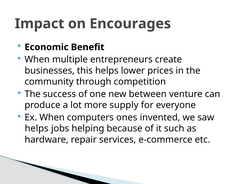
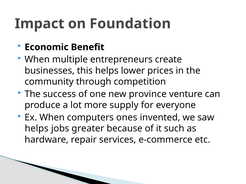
Encourages: Encourages -> Foundation
between: between -> province
helping: helping -> greater
